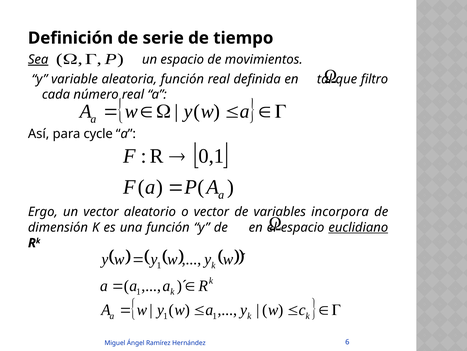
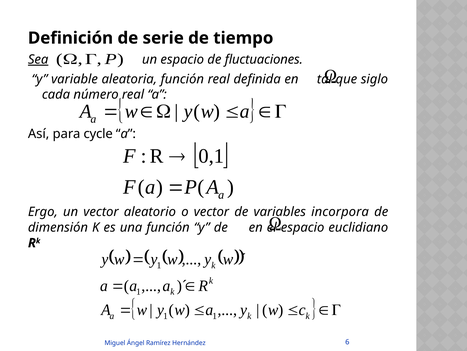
movimientos: movimientos -> fluctuaciones
filtro: filtro -> siglo
euclidiano underline: present -> none
